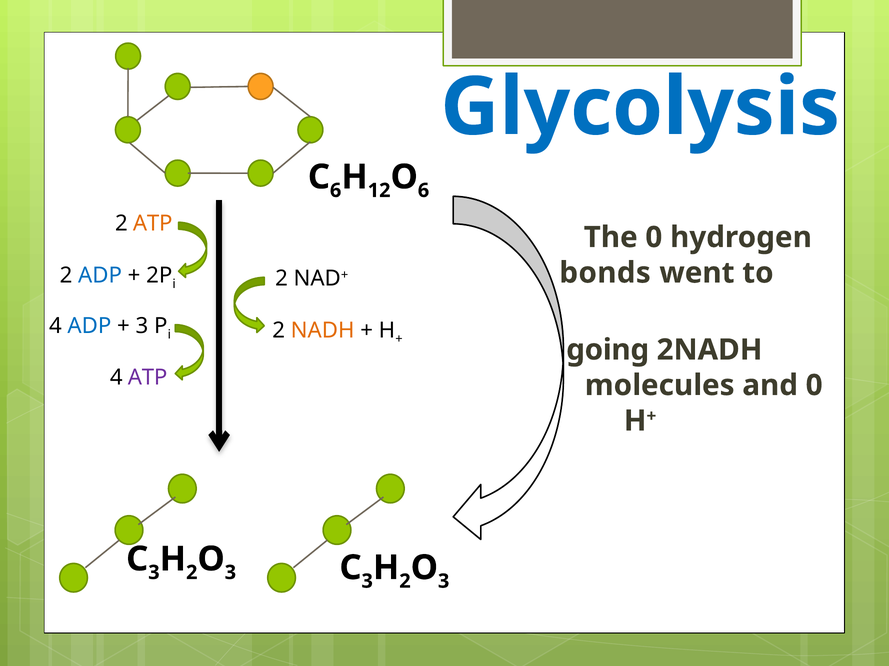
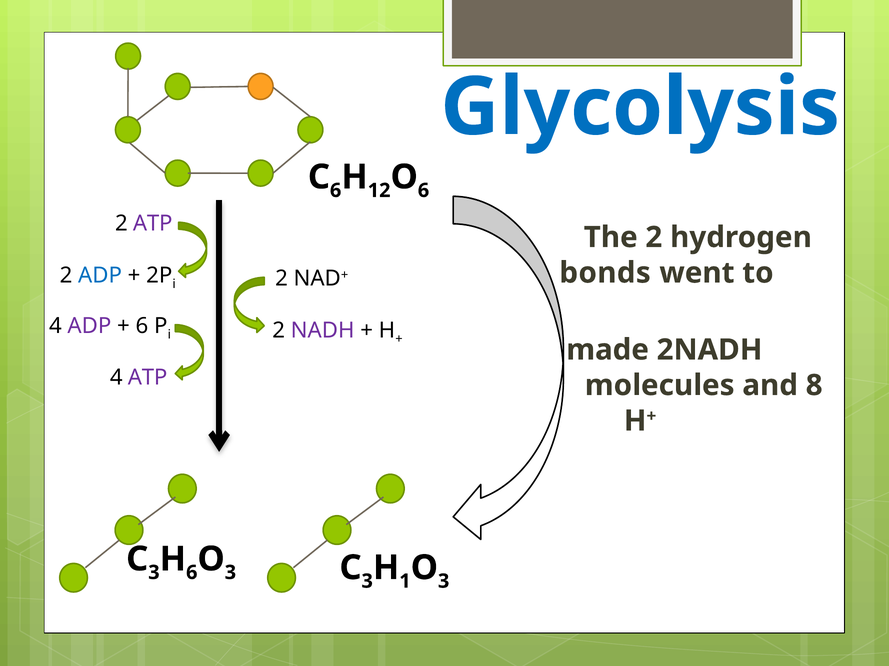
ATP at (153, 224) colour: orange -> purple
The 0: 0 -> 2
ADP at (89, 326) colour: blue -> purple
3 at (142, 326): 3 -> 6
NADH colour: orange -> purple
going: going -> made
and 0: 0 -> 8
2 at (192, 573): 2 -> 6
2 at (405, 582): 2 -> 1
